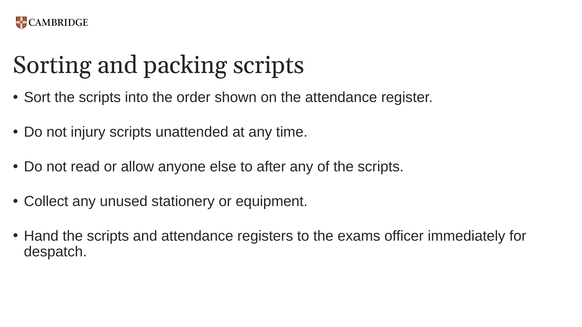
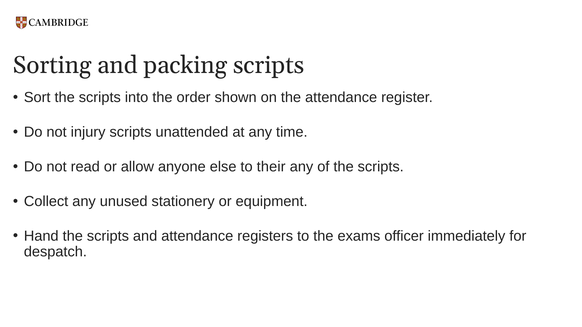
after: after -> their
